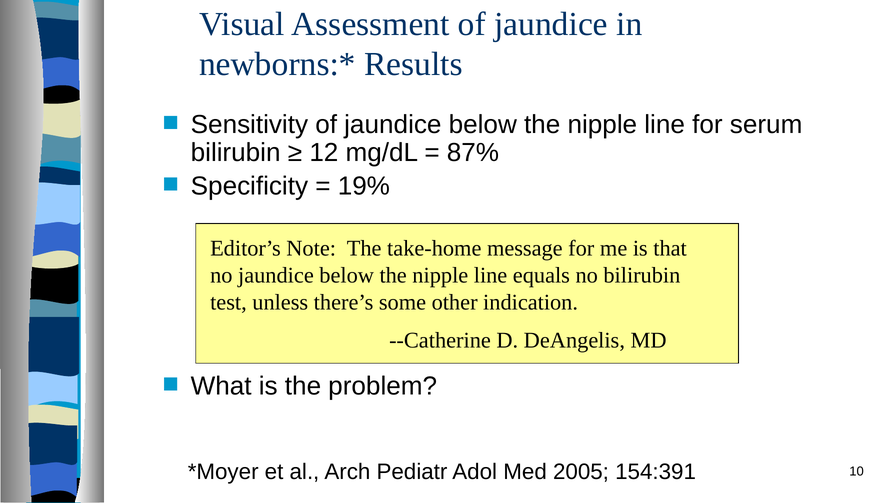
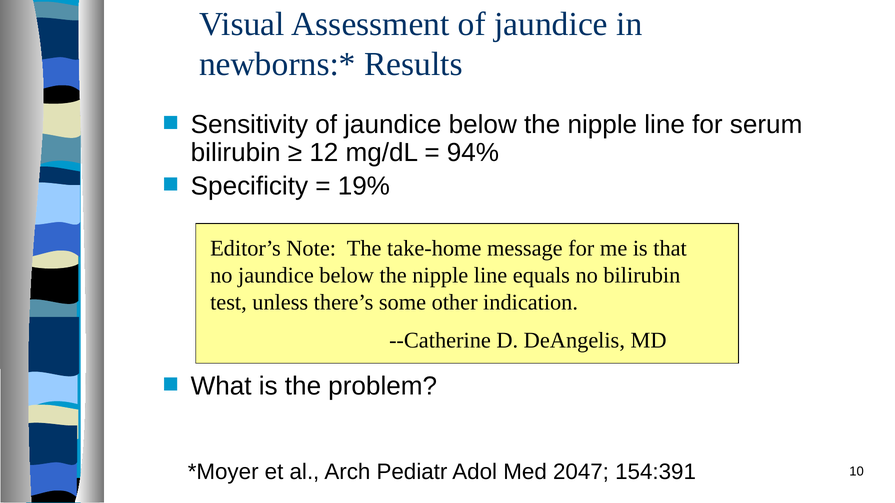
87%: 87% -> 94%
2005: 2005 -> 2047
